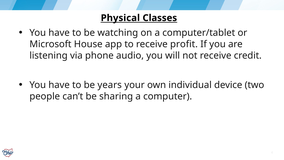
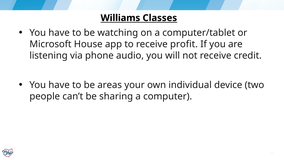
Physical: Physical -> Williams
years: years -> areas
